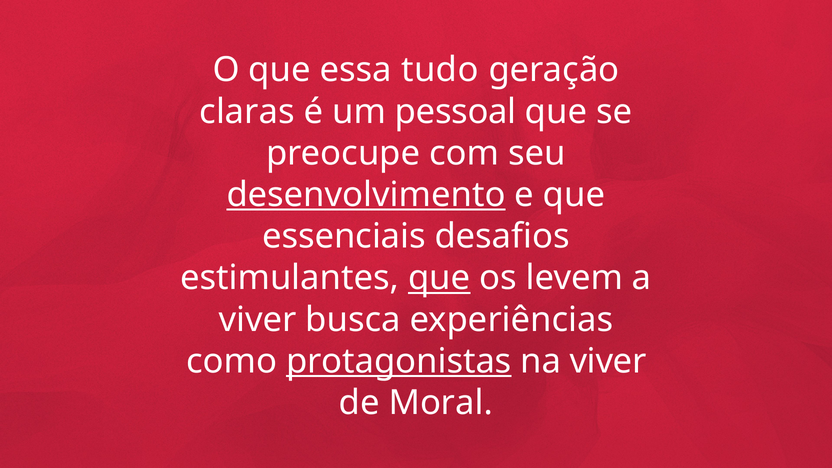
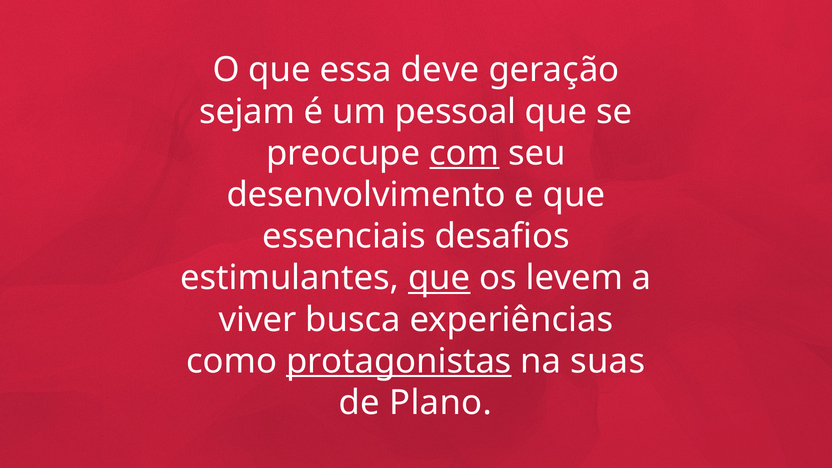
tudo: tudo -> deve
claras: claras -> sejam
com underline: none -> present
desenvolvimento underline: present -> none
na viver: viver -> suas
Moral: Moral -> Plano
